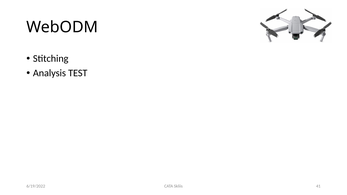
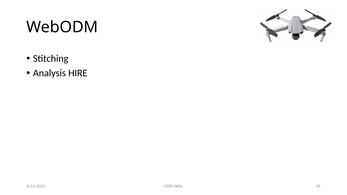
TEST: TEST -> HIRE
